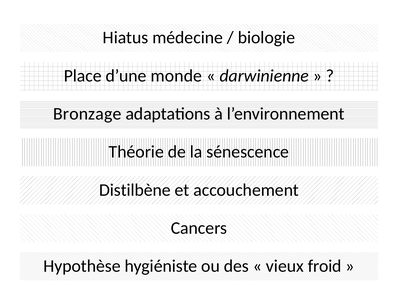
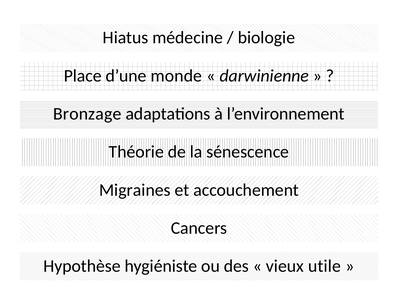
Distilbène: Distilbène -> Migraines
froid: froid -> utile
